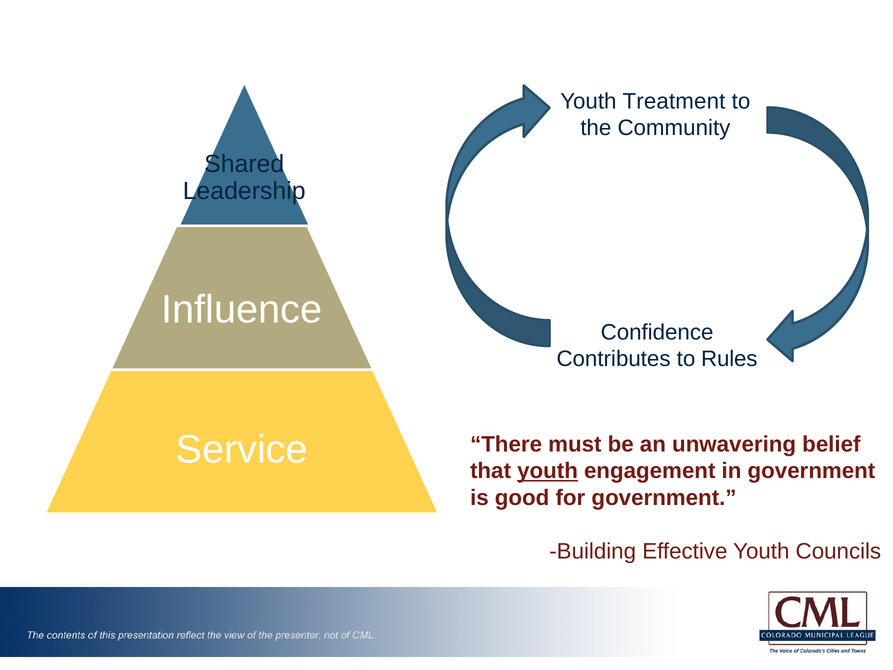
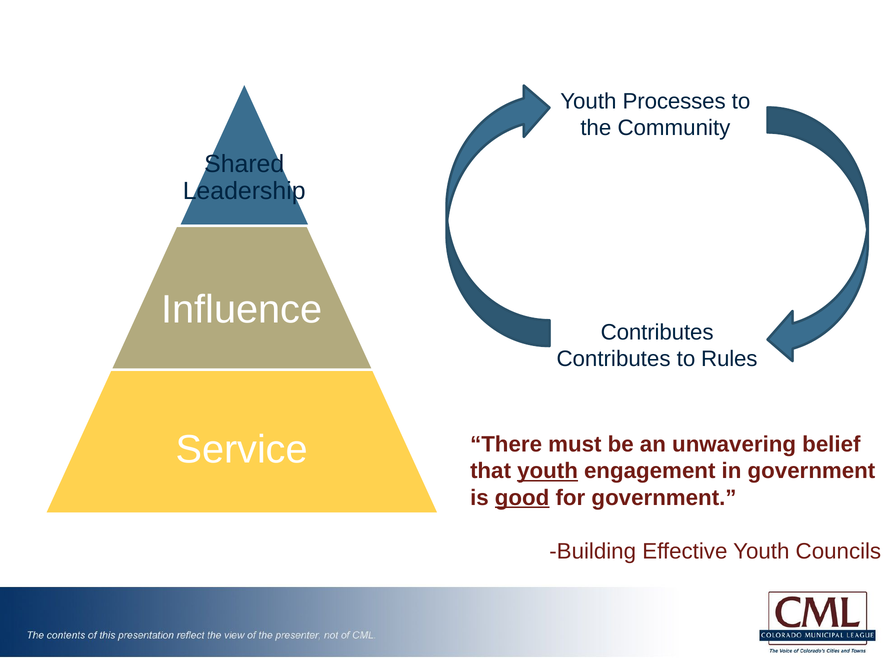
Treatment: Treatment -> Processes
Confidence at (657, 332): Confidence -> Contributes
good underline: none -> present
